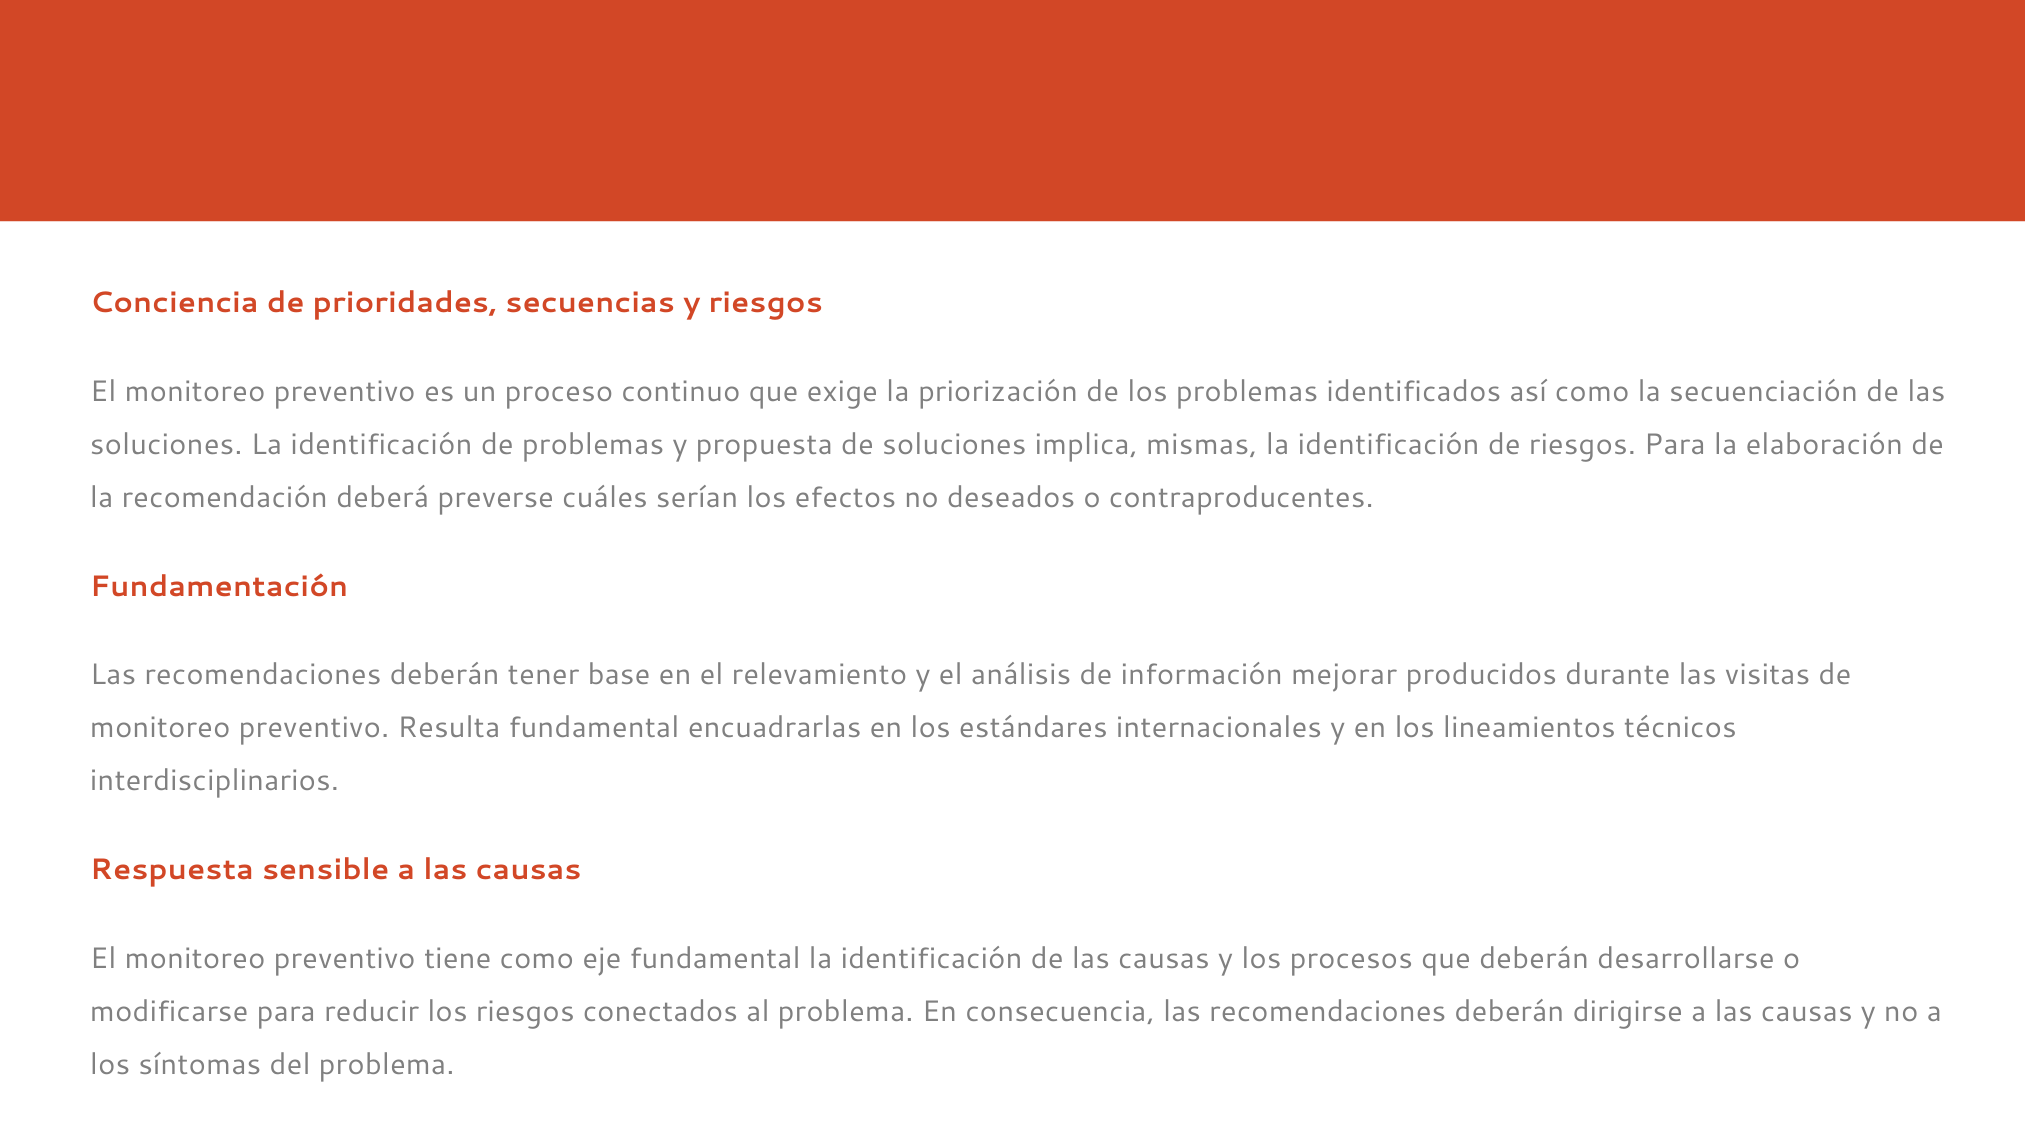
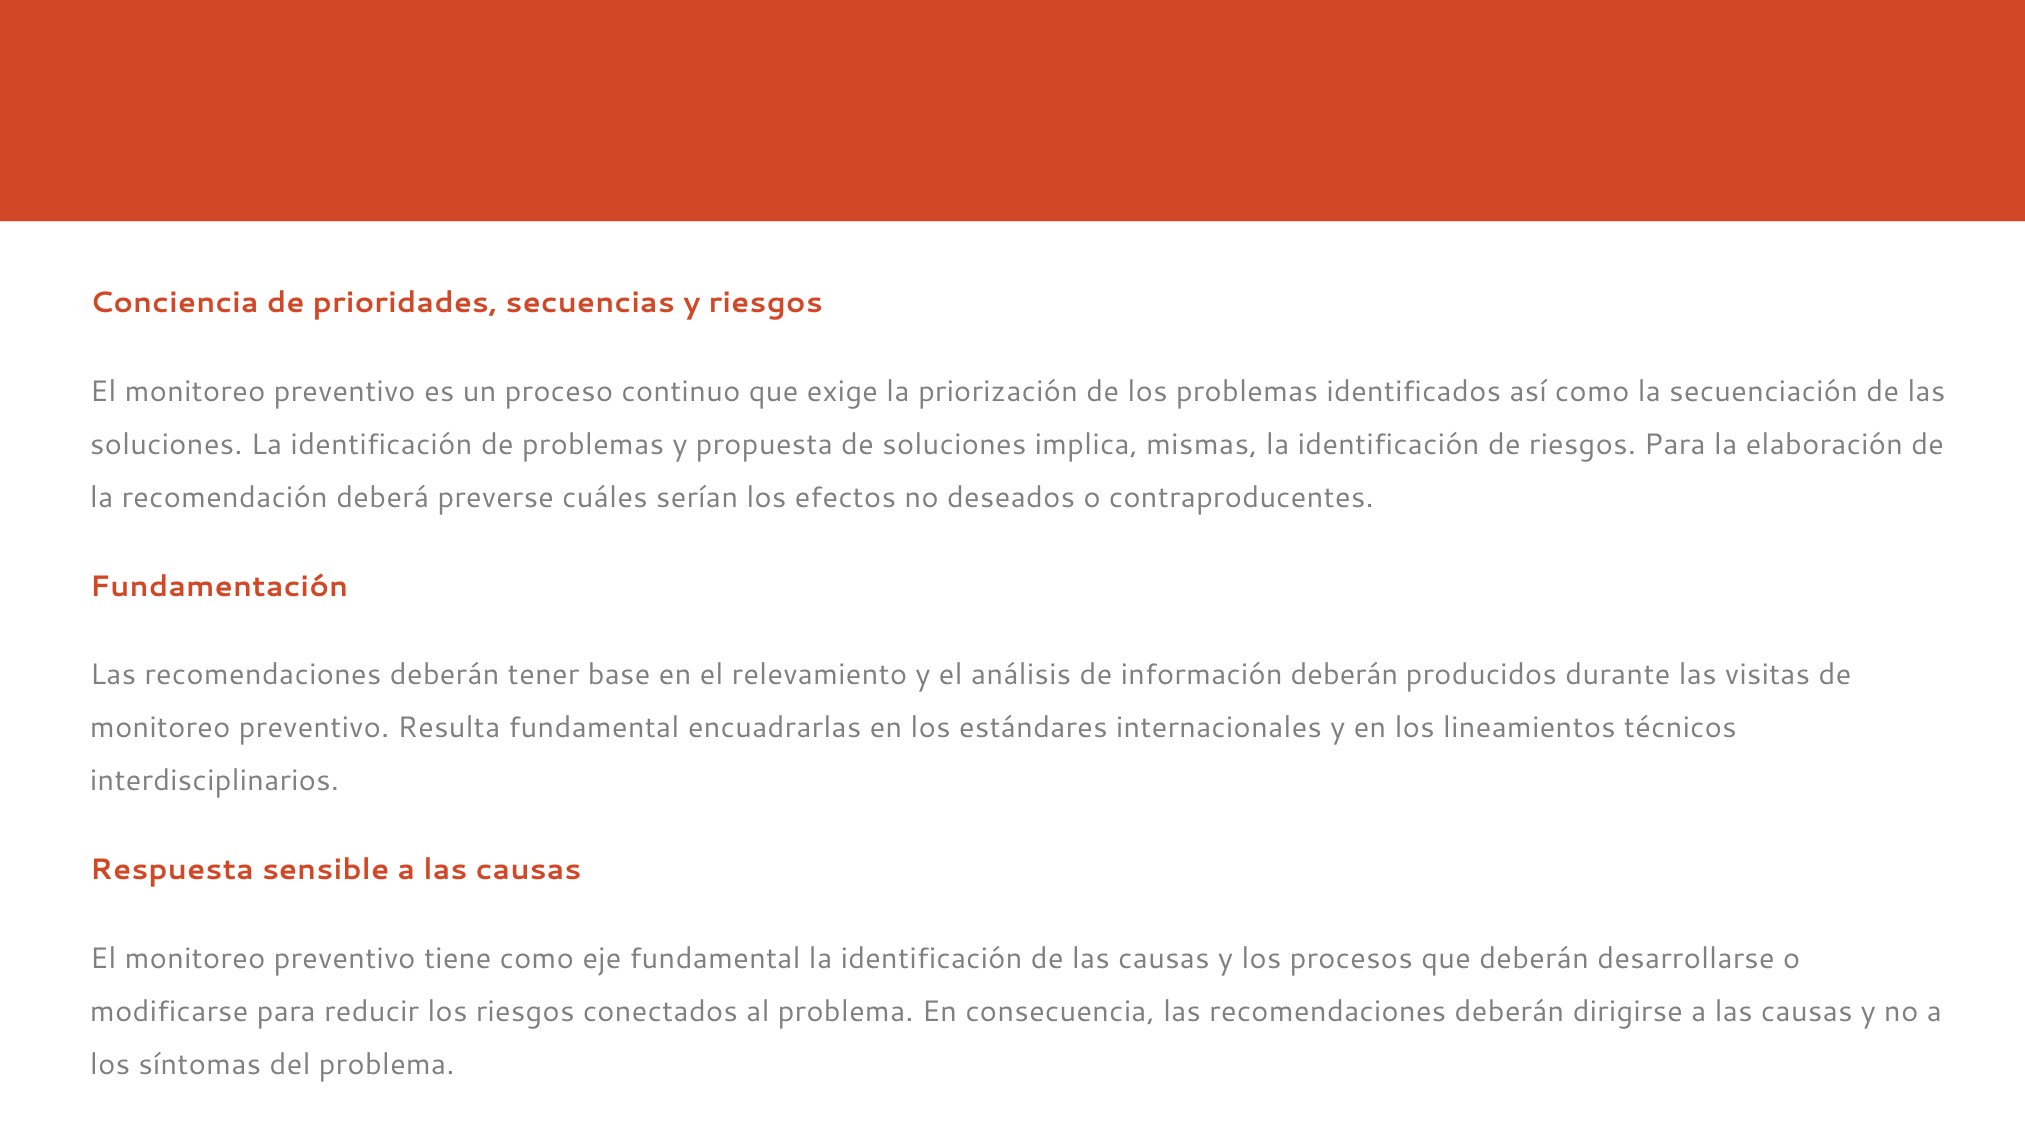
información mejorar: mejorar -> deberán
